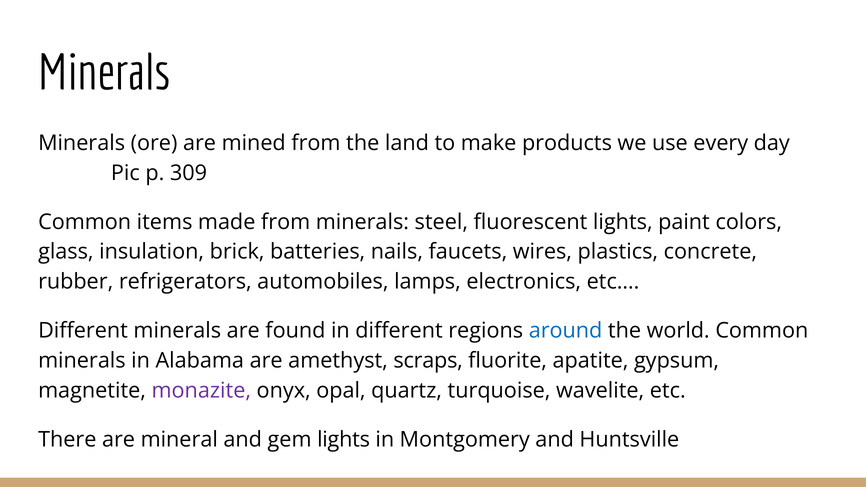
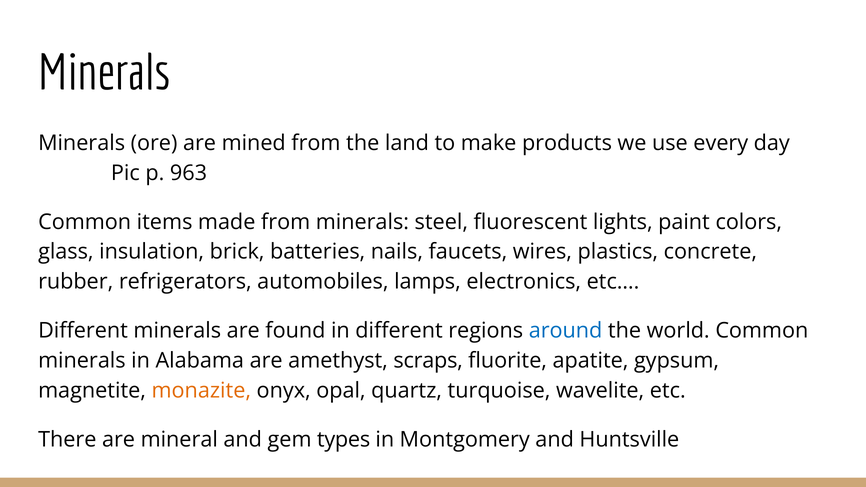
309: 309 -> 963
monazite colour: purple -> orange
gem lights: lights -> types
